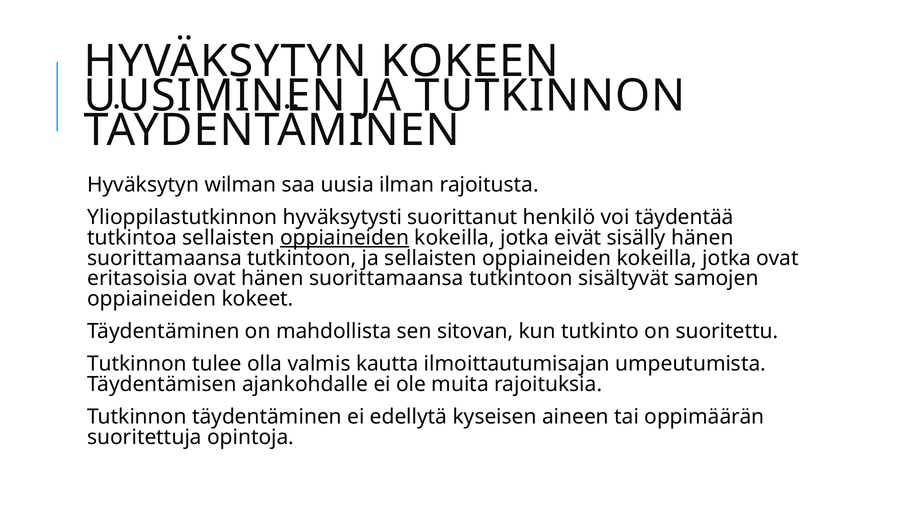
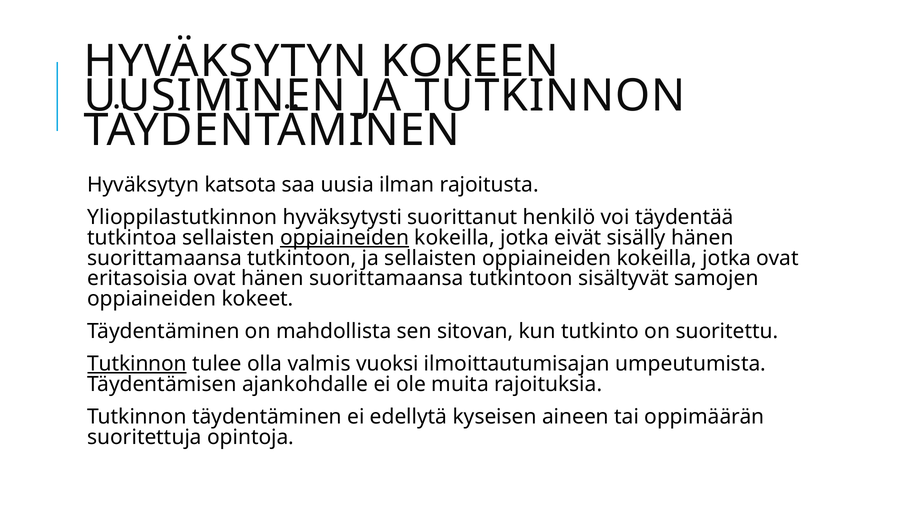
wilman: wilman -> katsota
Tutkinnon at (137, 364) underline: none -> present
kautta: kautta -> vuoksi
